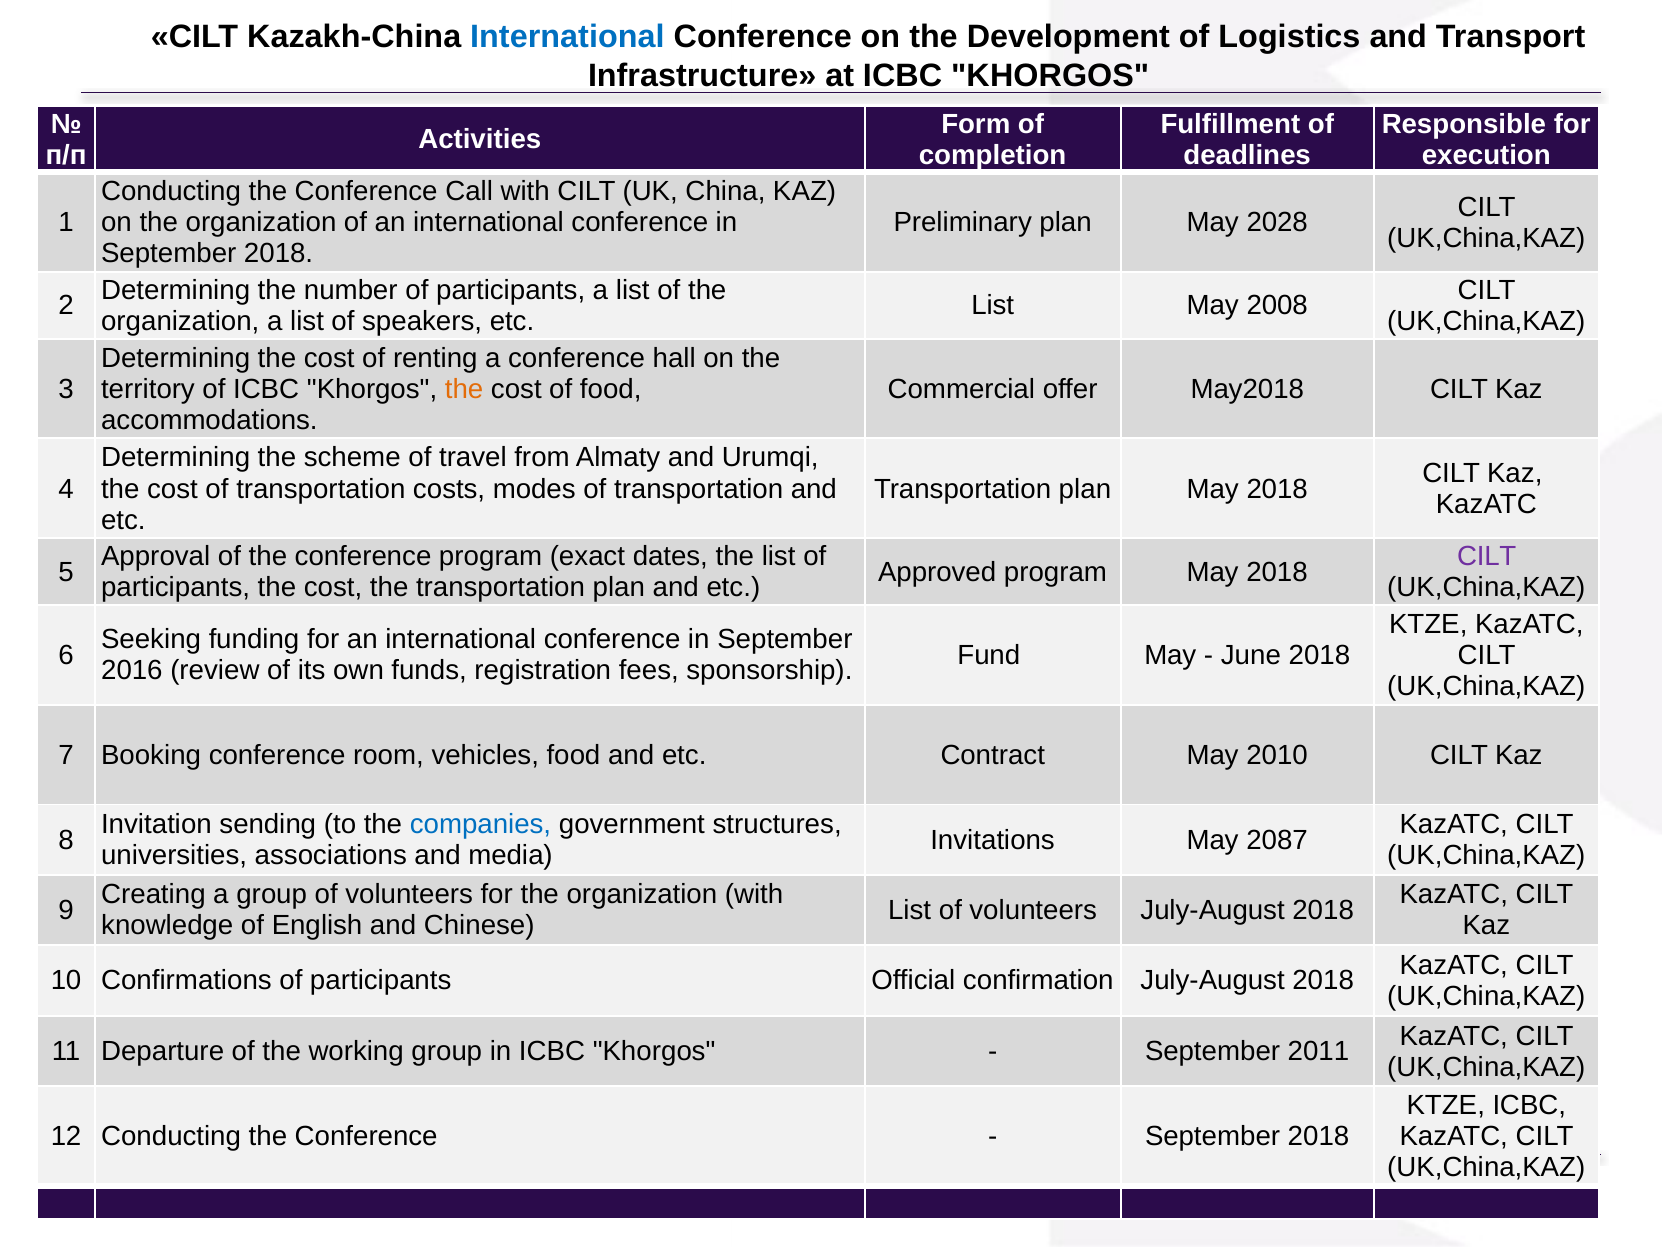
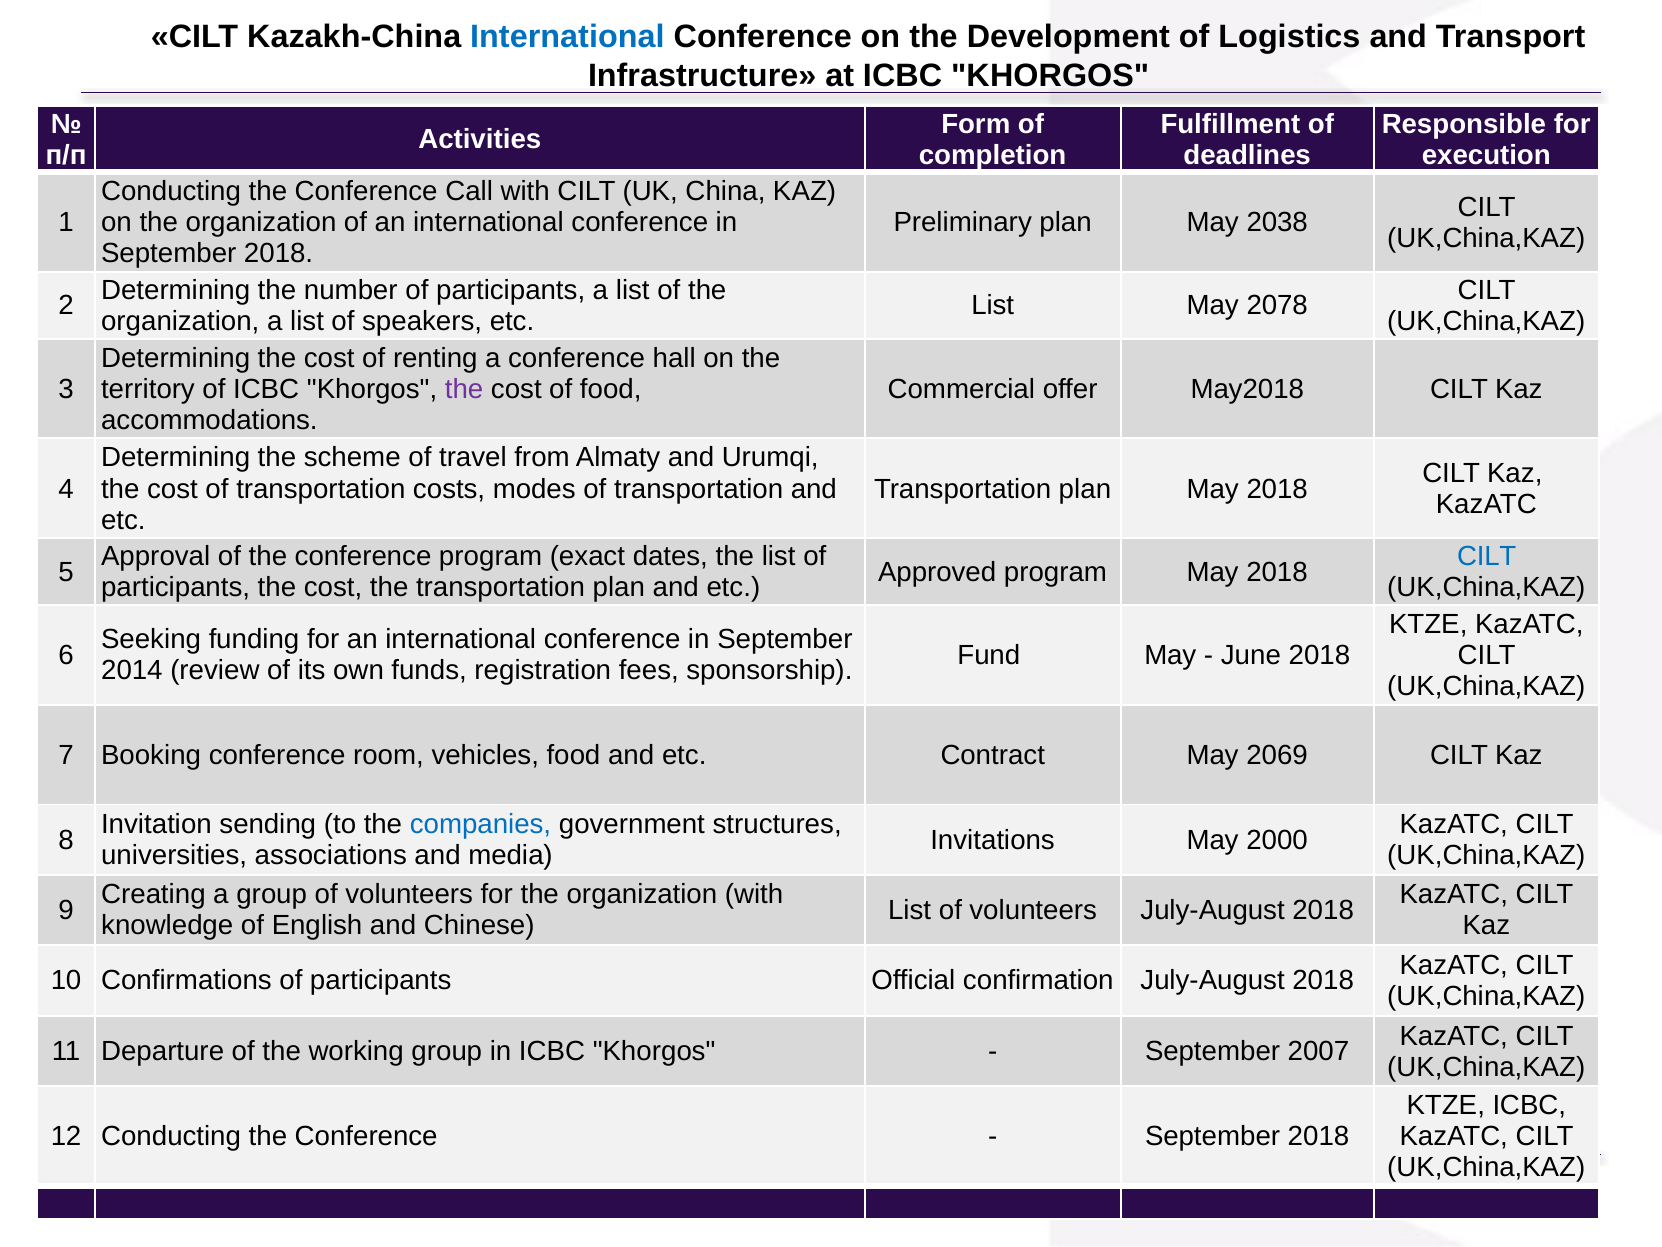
2028: 2028 -> 2038
2008: 2008 -> 2078
the at (464, 389) colour: orange -> purple
CILT at (1487, 556) colour: purple -> blue
2016: 2016 -> 2014
2010: 2010 -> 2069
2087: 2087 -> 2000
2011: 2011 -> 2007
